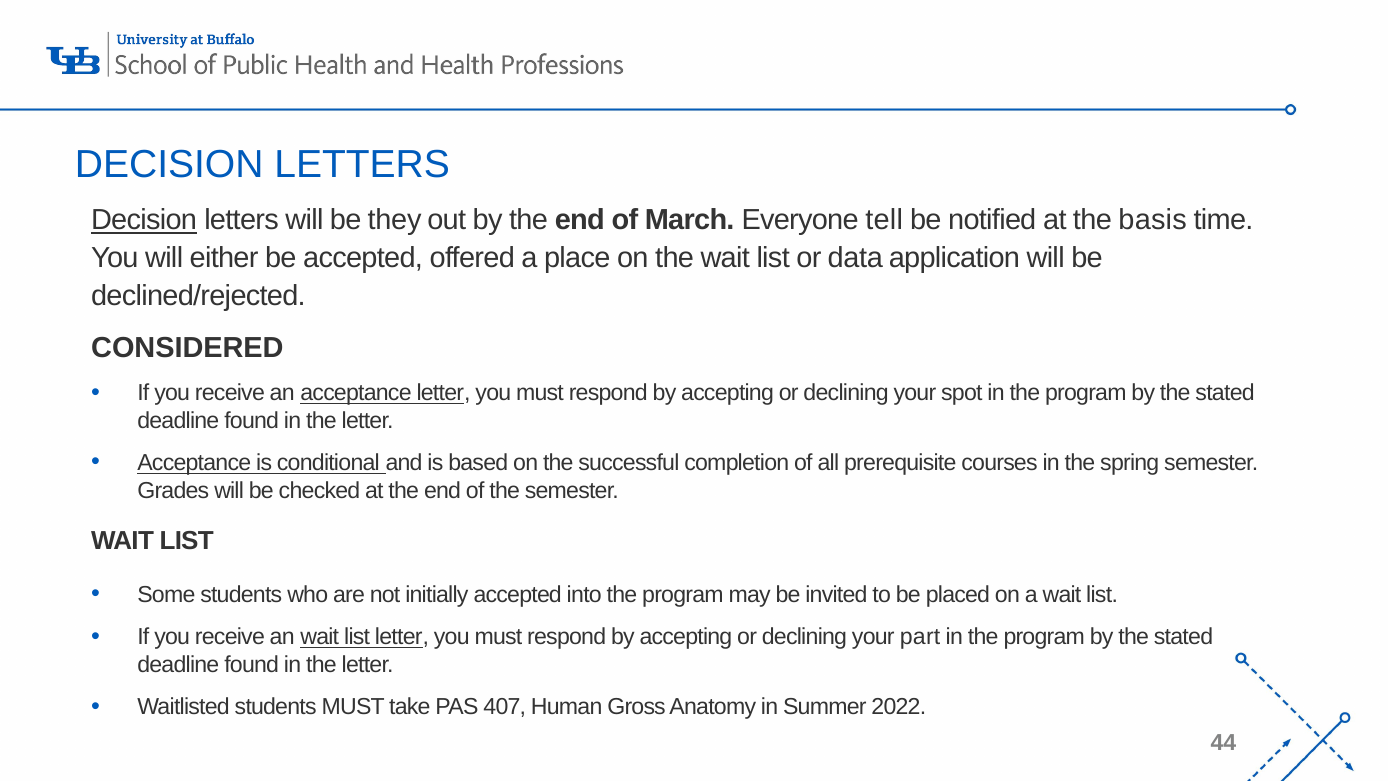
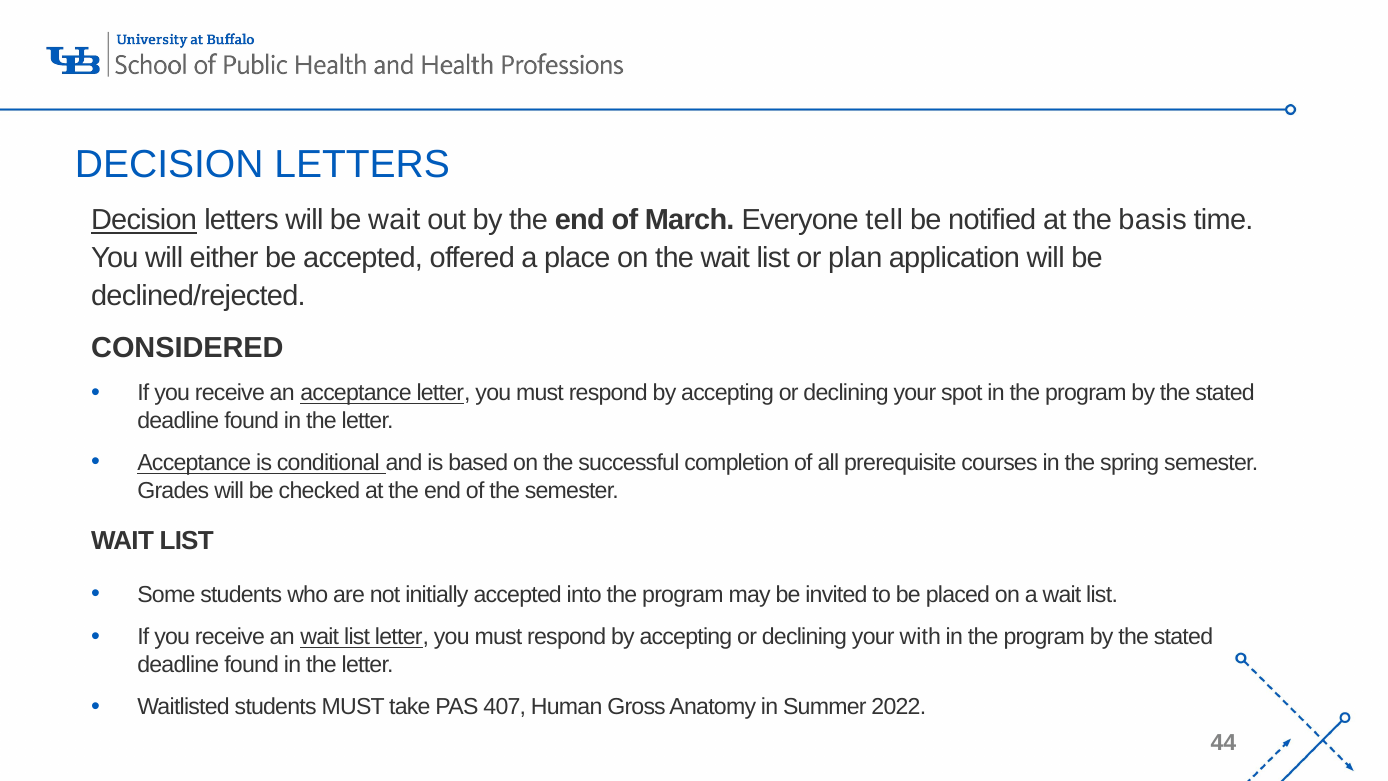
be they: they -> wait
data: data -> plan
part: part -> with
